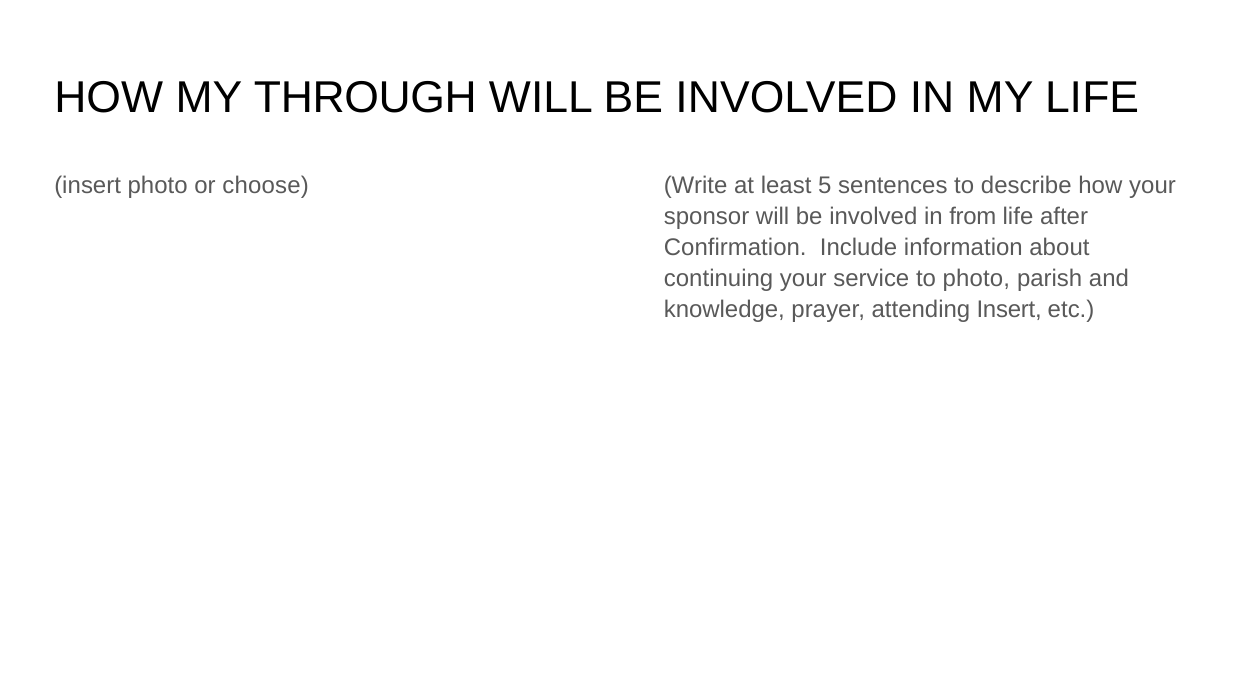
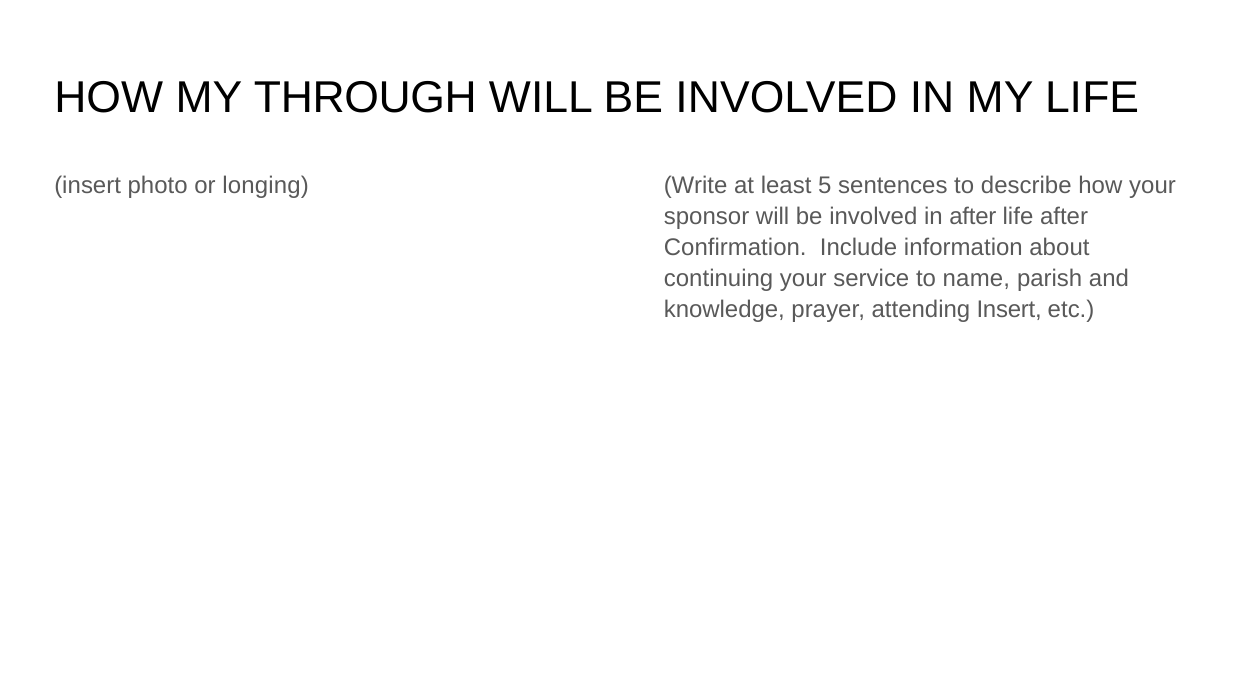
choose: choose -> longing
in from: from -> after
to photo: photo -> name
